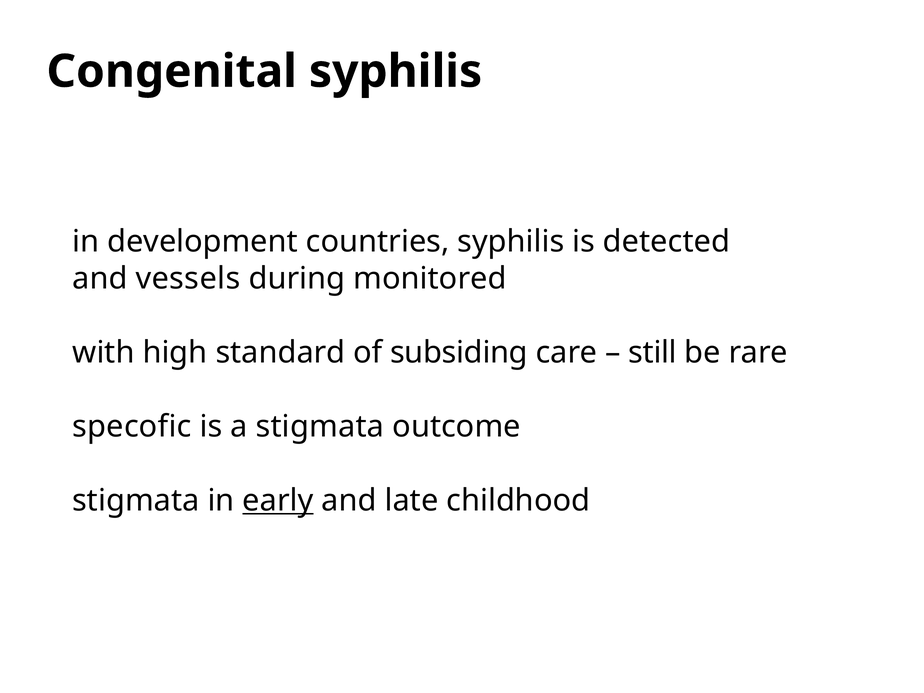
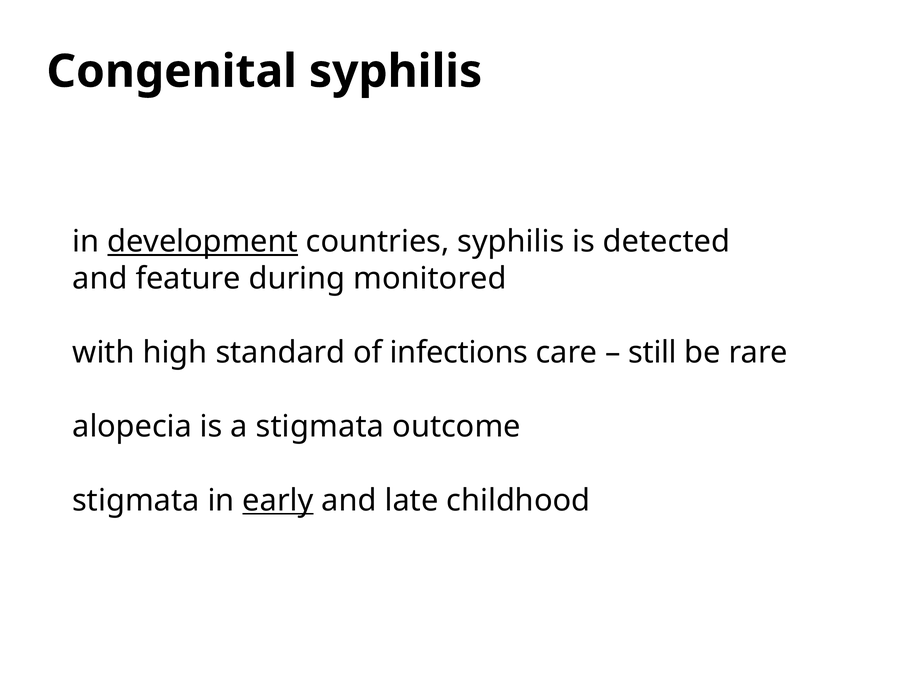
development underline: none -> present
vessels: vessels -> feature
subsiding: subsiding -> infections
specofic: specofic -> alopecia
